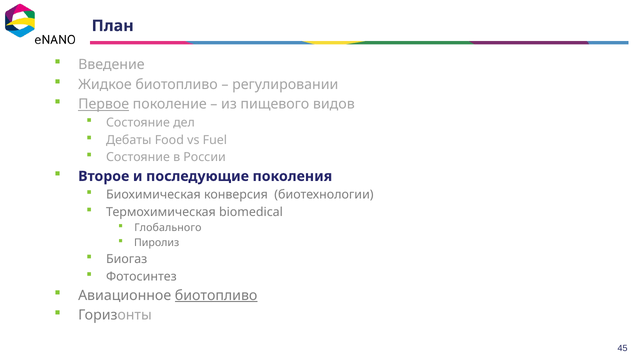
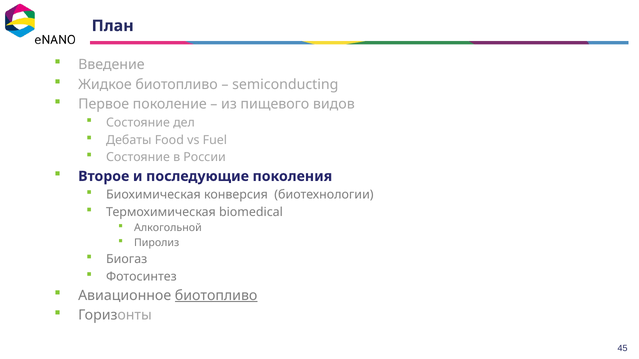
регулировании: регулировании -> semiconducting
Первое underline: present -> none
Глобального: Глобального -> Алкогольной
